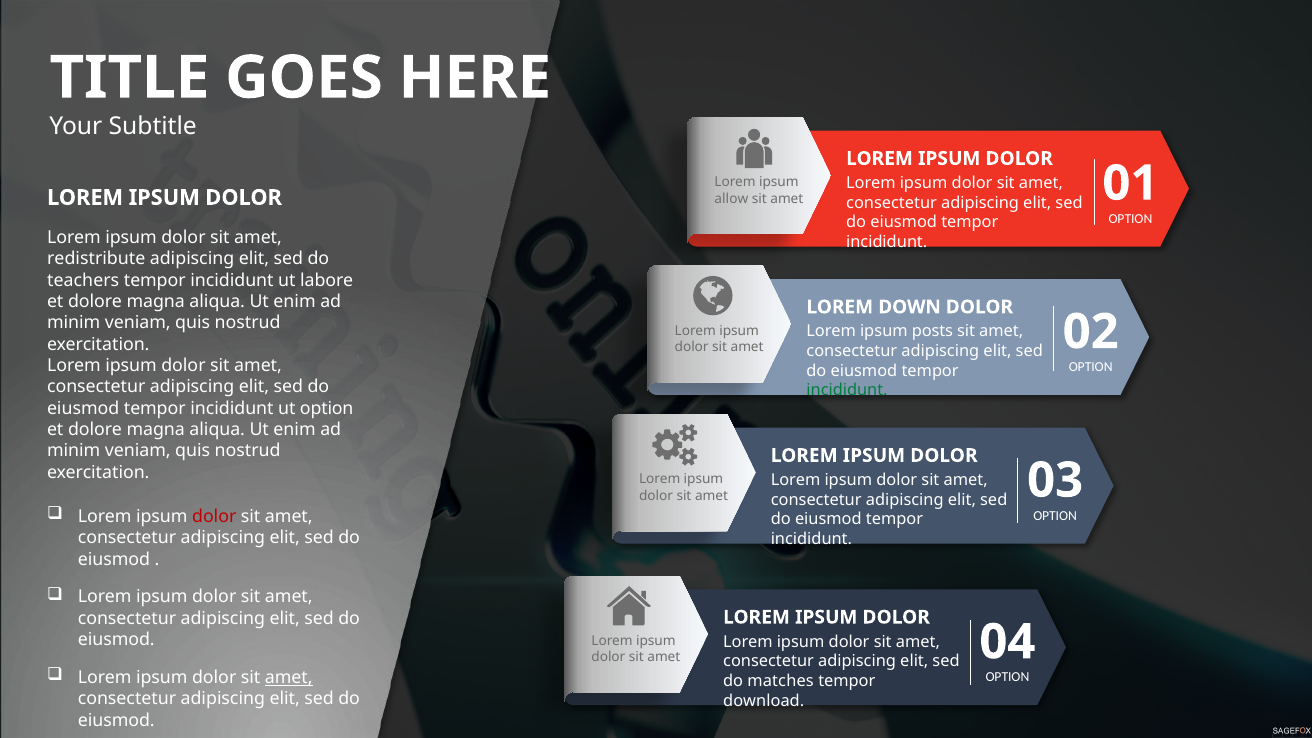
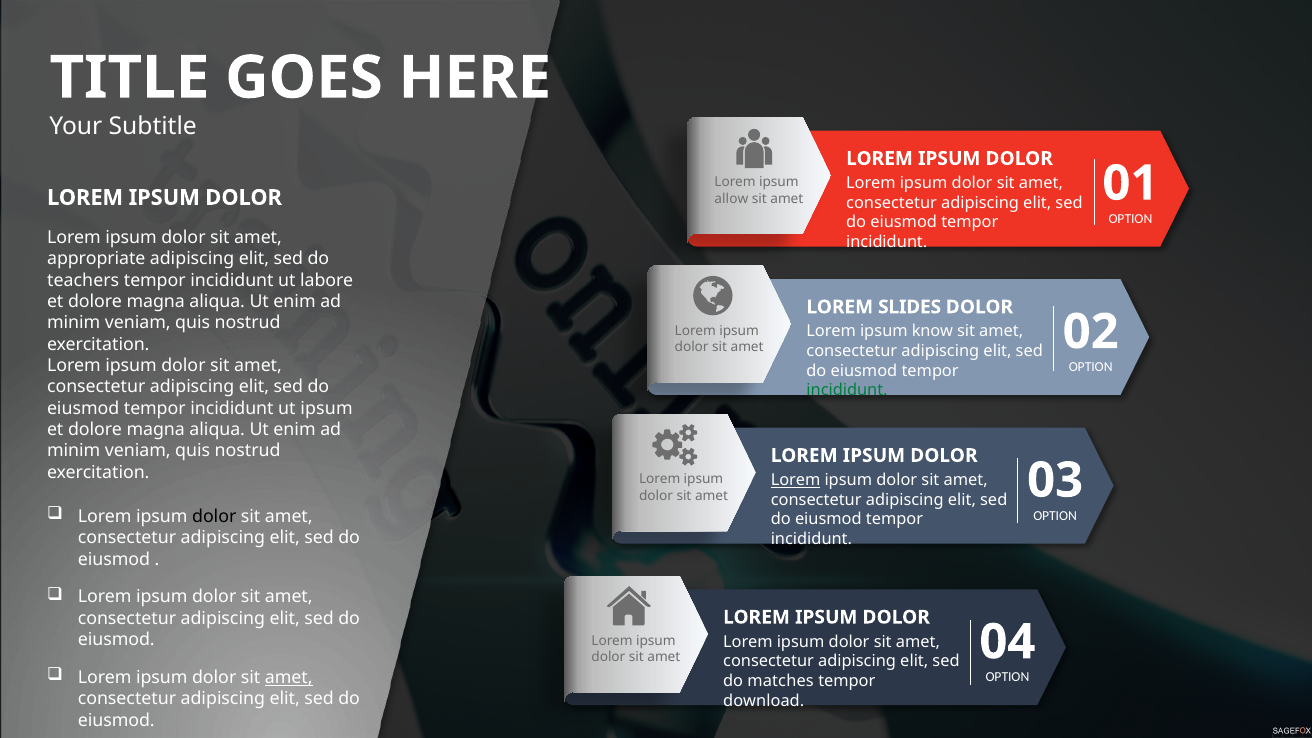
redistribute: redistribute -> appropriate
DOWN: DOWN -> SLIDES
posts: posts -> know
ut option: option -> ipsum
Lorem at (796, 480) underline: none -> present
dolor at (214, 517) colour: red -> black
